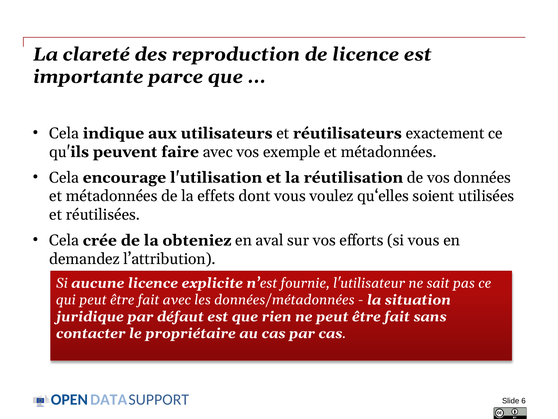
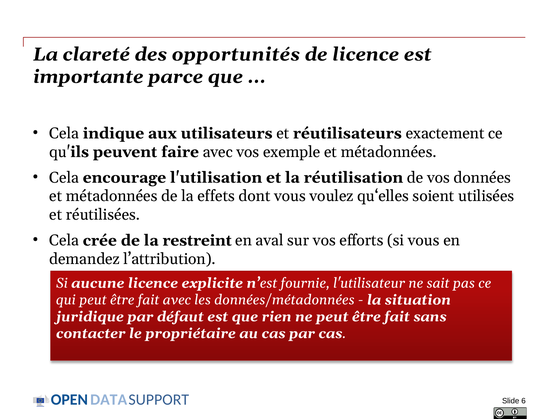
reproduction: reproduction -> opportunités
obteniez: obteniez -> restreint
